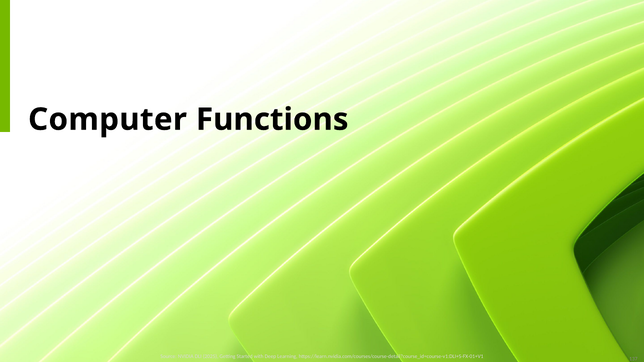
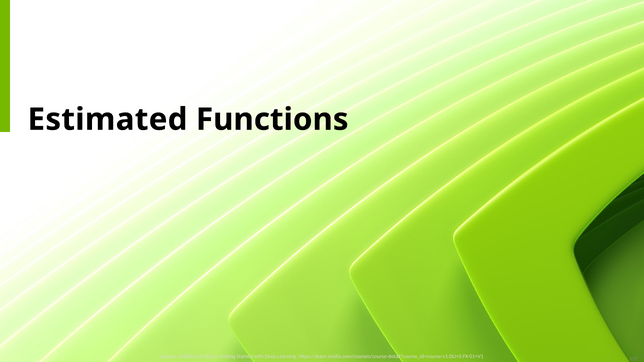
Computer: Computer -> Estimated
